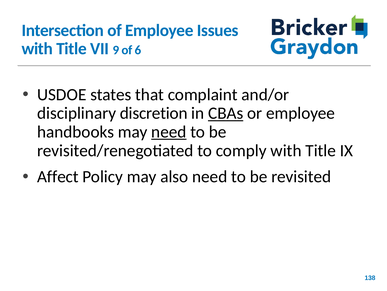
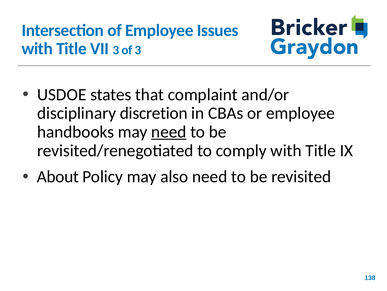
VII 9: 9 -> 3
of 6: 6 -> 3
CBAs underline: present -> none
Affect: Affect -> About
